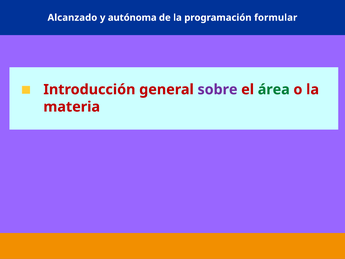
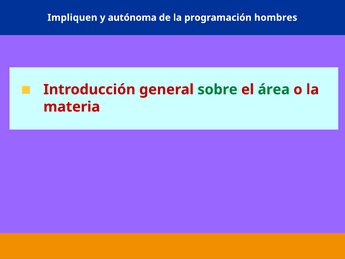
Alcanzado: Alcanzado -> Impliquen
formular: formular -> hombres
sobre colour: purple -> green
